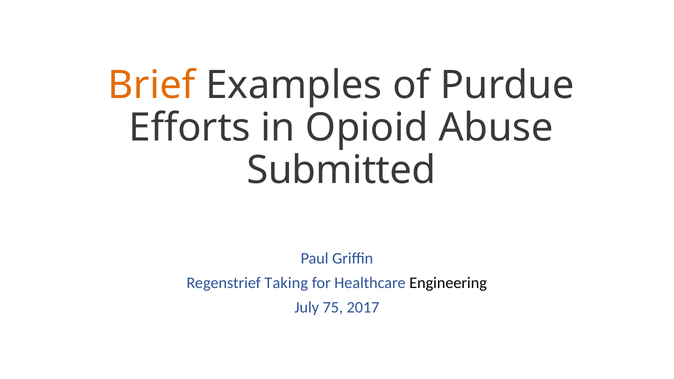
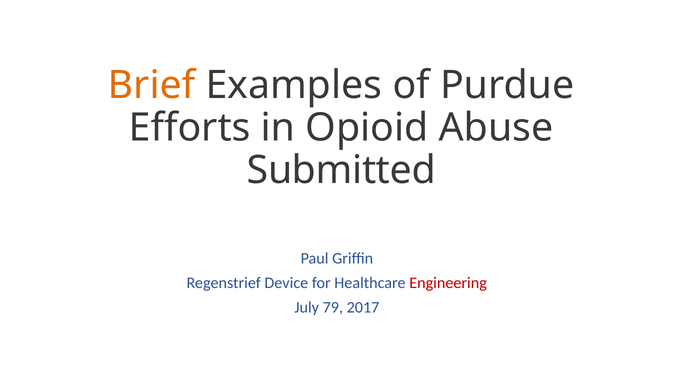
Taking: Taking -> Device
Engineering colour: black -> red
75: 75 -> 79
